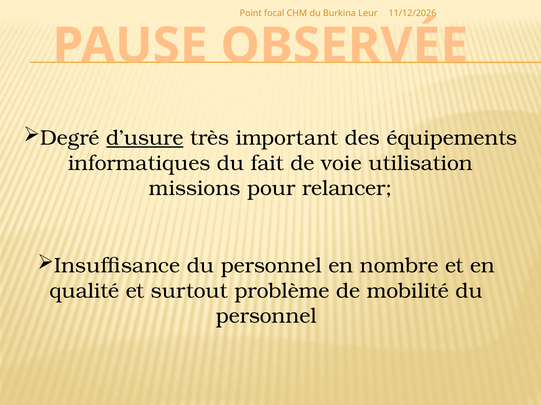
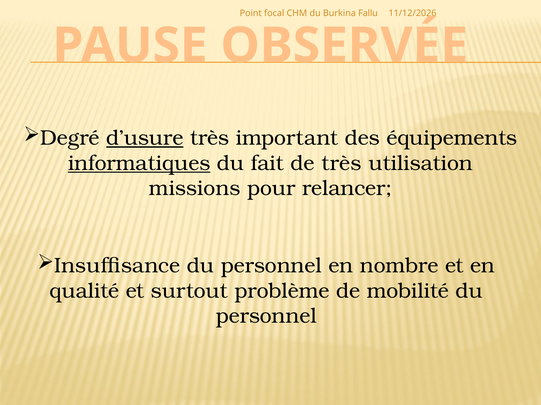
Leur: Leur -> Fallu
informatiques underline: none -> present
de voie: voie -> très
